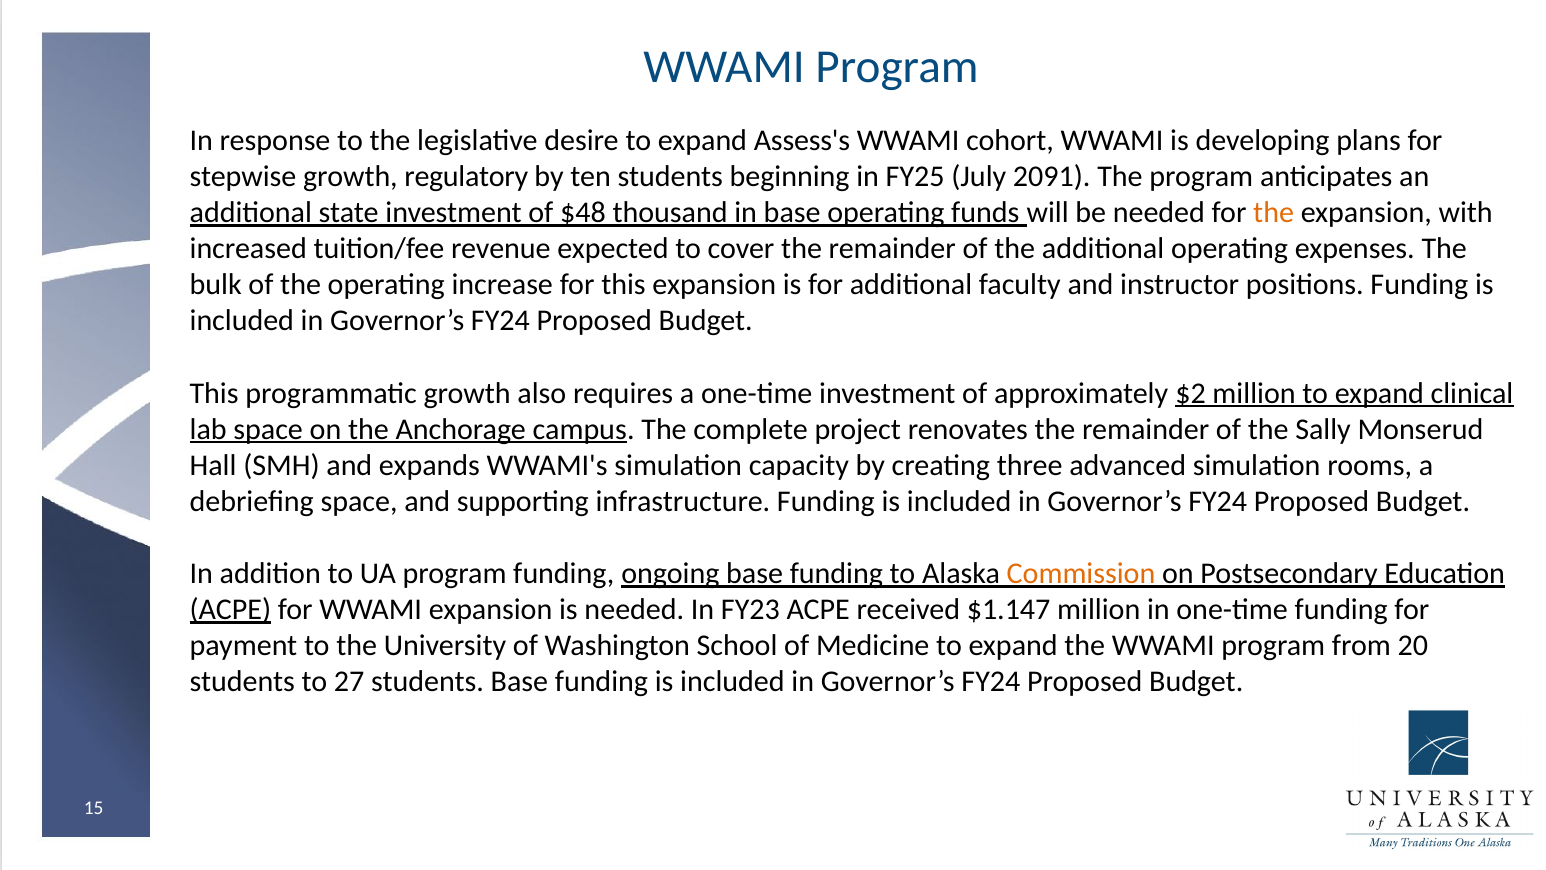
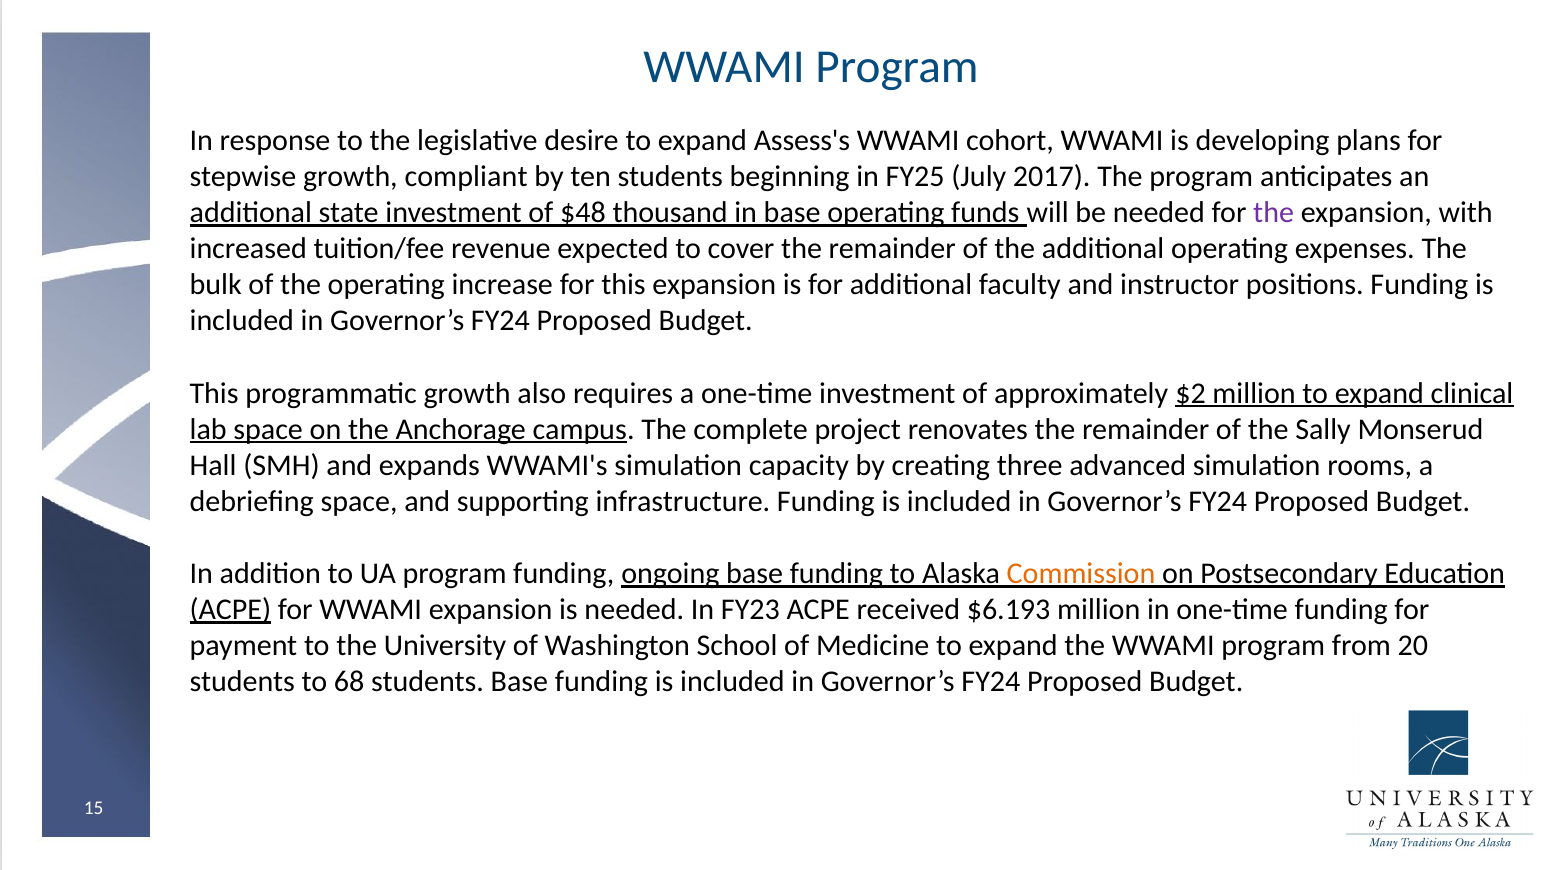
regulatory: regulatory -> compliant
2091: 2091 -> 2017
the at (1274, 213) colour: orange -> purple
$1.147: $1.147 -> $6.193
27: 27 -> 68
